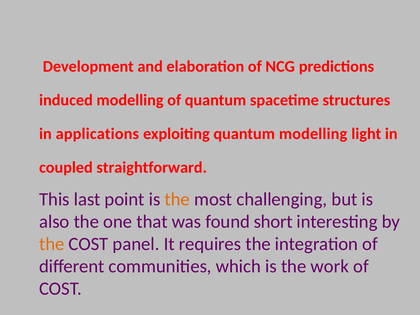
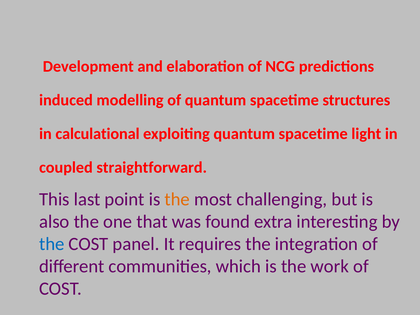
applications: applications -> calculational
exploiting quantum modelling: modelling -> spacetime
short: short -> extra
the at (52, 244) colour: orange -> blue
